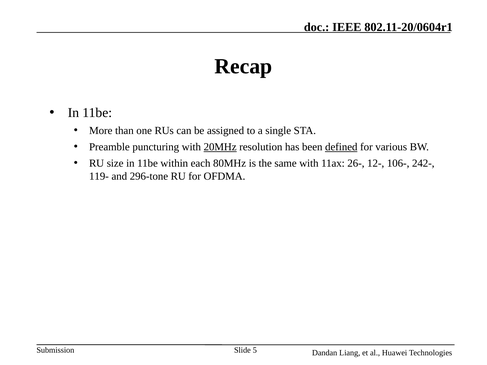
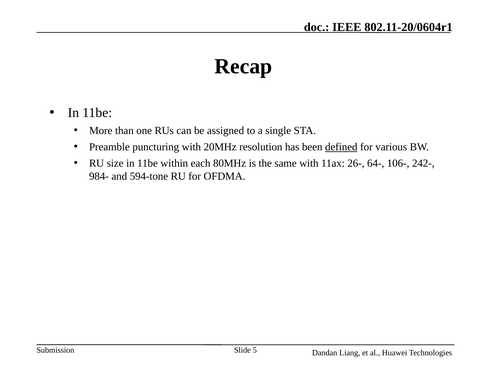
20MHz underline: present -> none
12-: 12- -> 64-
119-: 119- -> 984-
296-tone: 296-tone -> 594-tone
